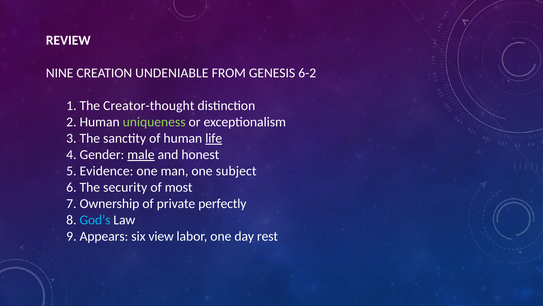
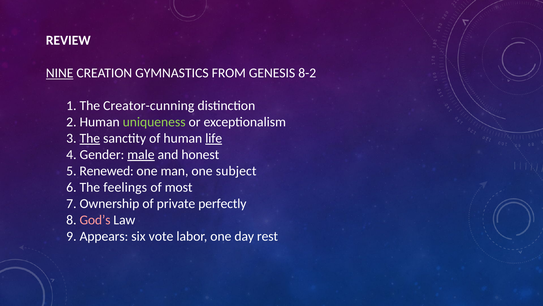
NINE underline: none -> present
UNDENIABLE: UNDENIABLE -> GYMNASTICS
6-2: 6-2 -> 8-2
Creator-thought: Creator-thought -> Creator-cunning
The at (90, 138) underline: none -> present
Evidence: Evidence -> Renewed
security: security -> feelings
God’s colour: light blue -> pink
view: view -> vote
